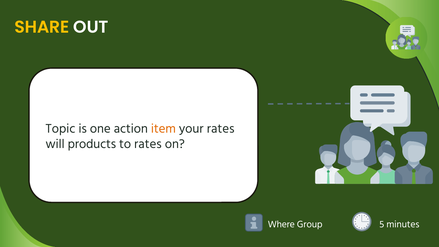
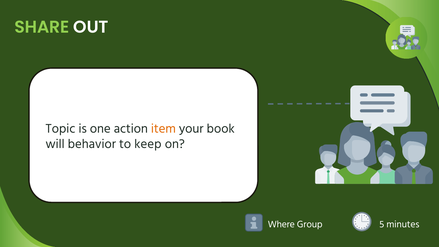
SHARE colour: yellow -> light green
your rates: rates -> book
products: products -> behavior
to rates: rates -> keep
